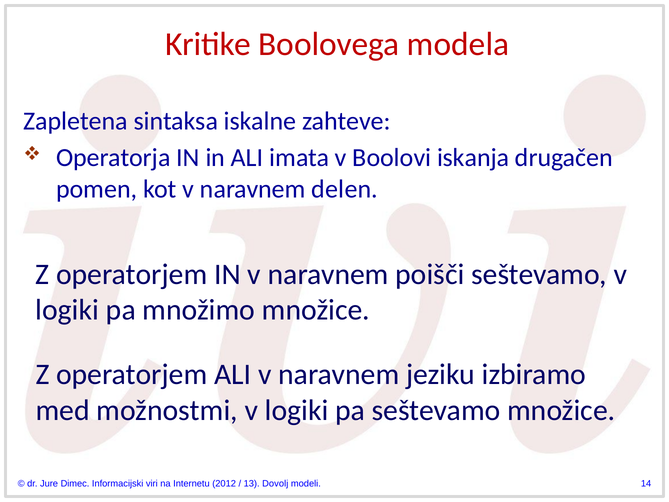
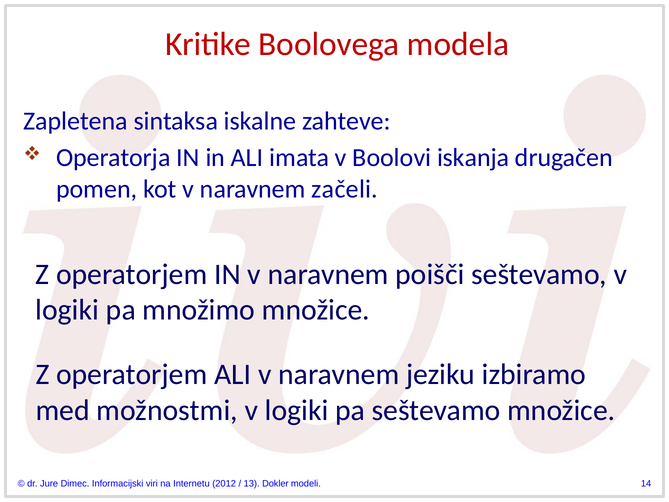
delen: delen -> začeli
Dovolj: Dovolj -> Dokler
